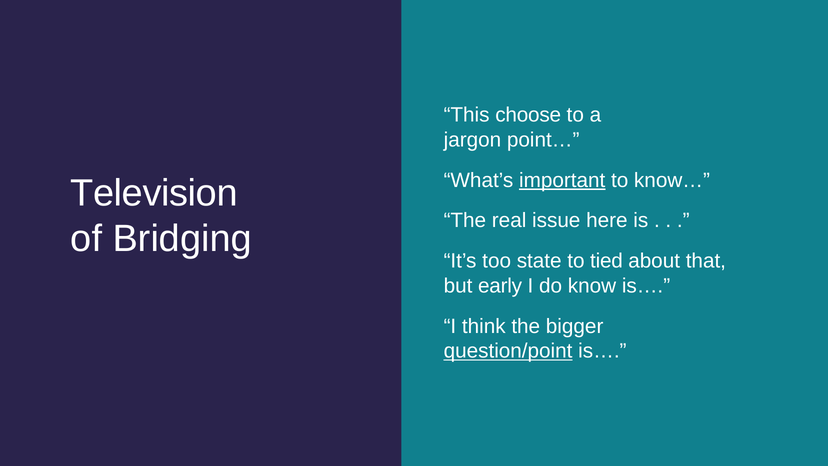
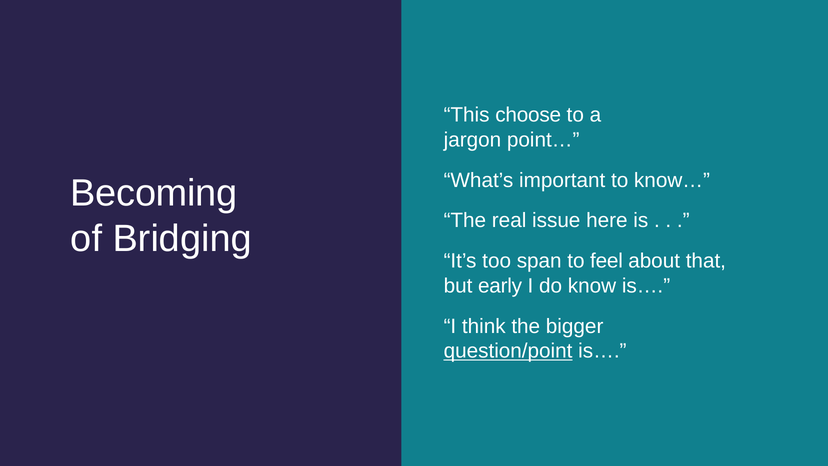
important underline: present -> none
Television: Television -> Becoming
state: state -> span
tied: tied -> feel
